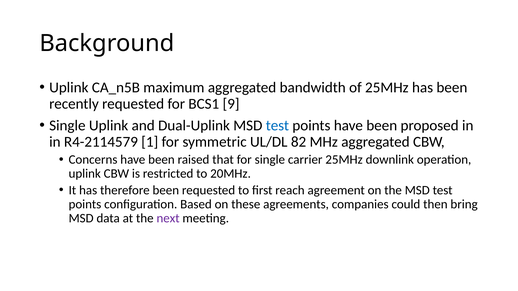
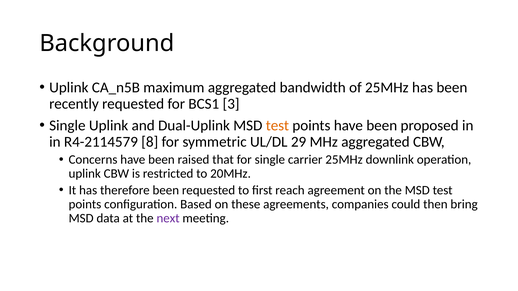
9: 9 -> 3
test at (277, 126) colour: blue -> orange
1: 1 -> 8
82: 82 -> 29
